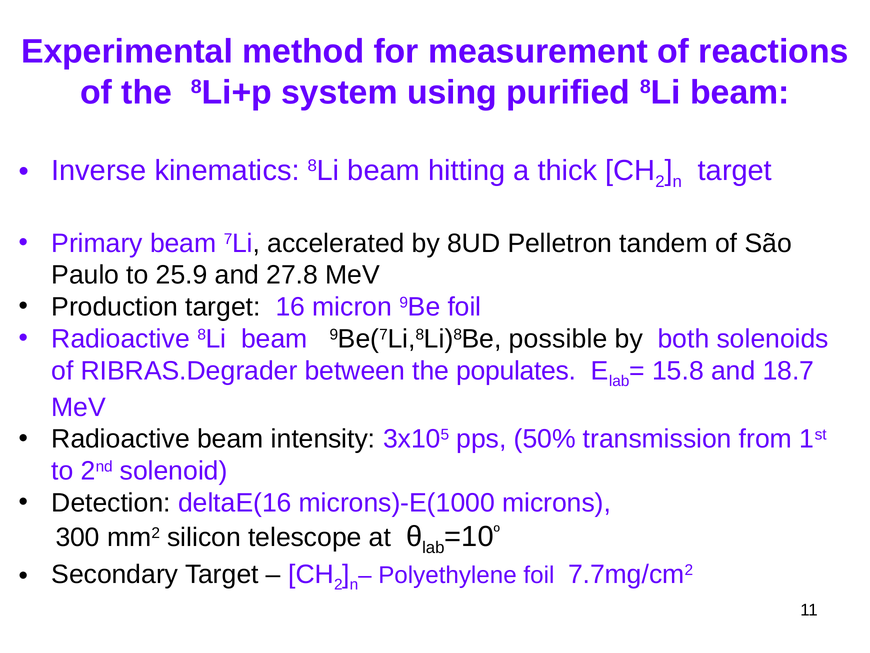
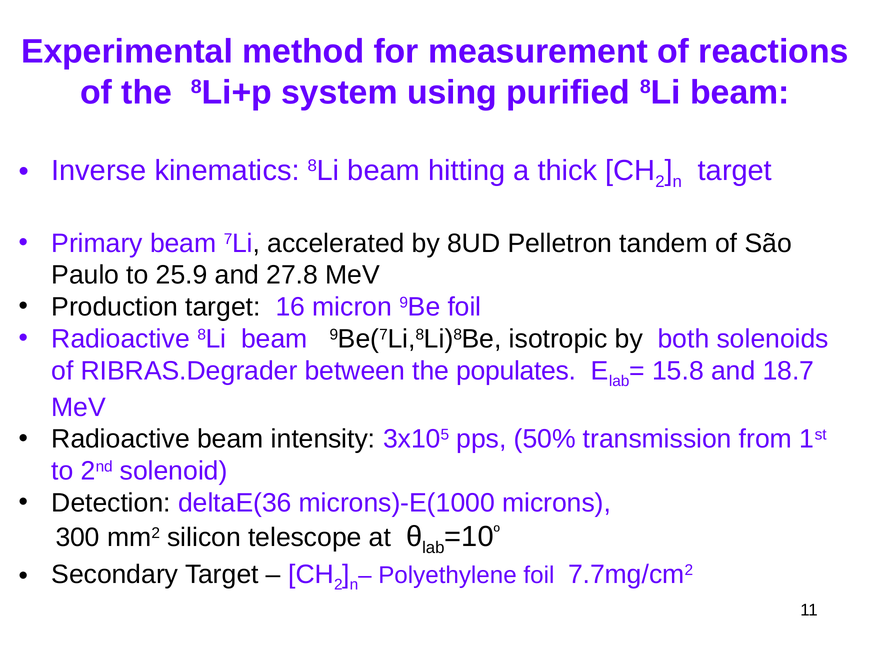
possible: possible -> isotropic
deltaE(16: deltaE(16 -> deltaE(36
